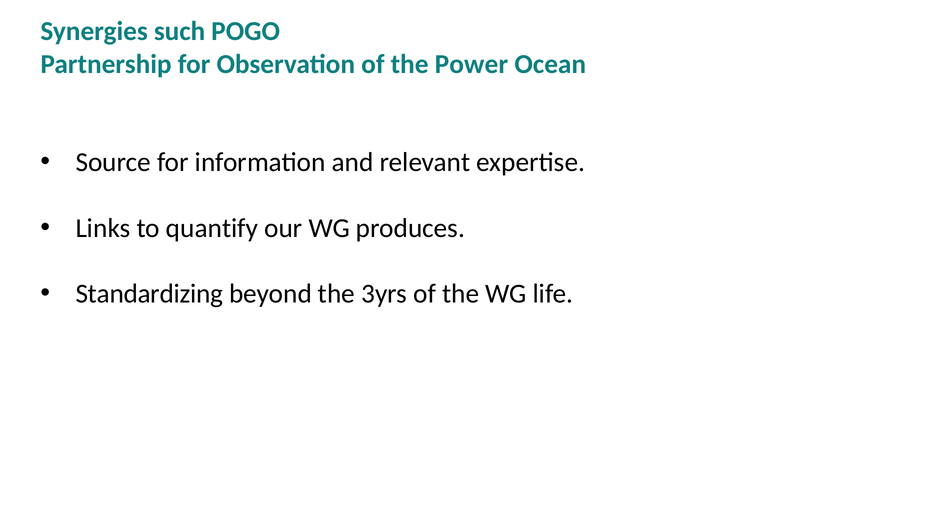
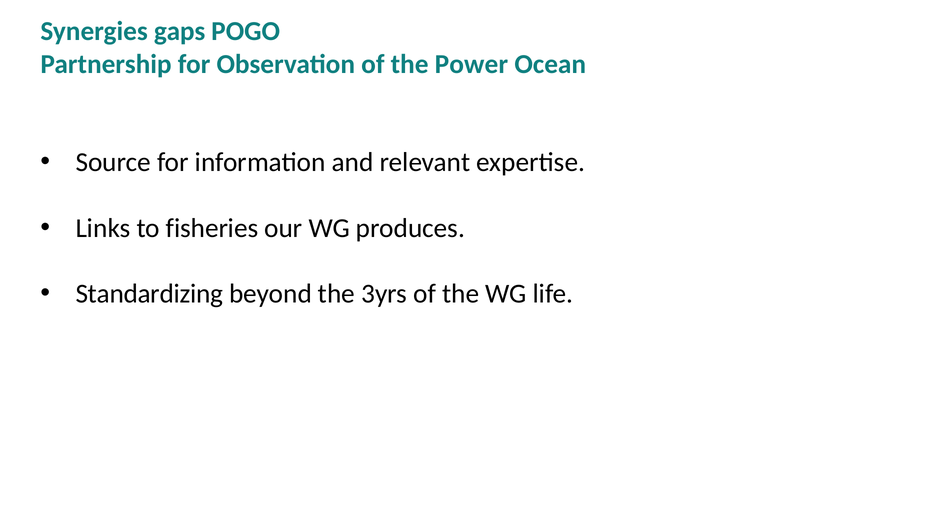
such: such -> gaps
quantify: quantify -> fisheries
